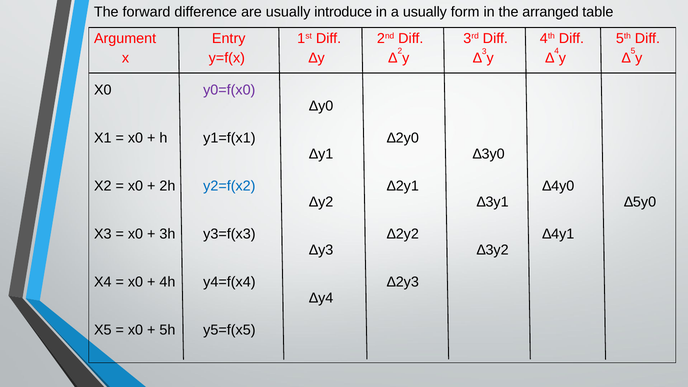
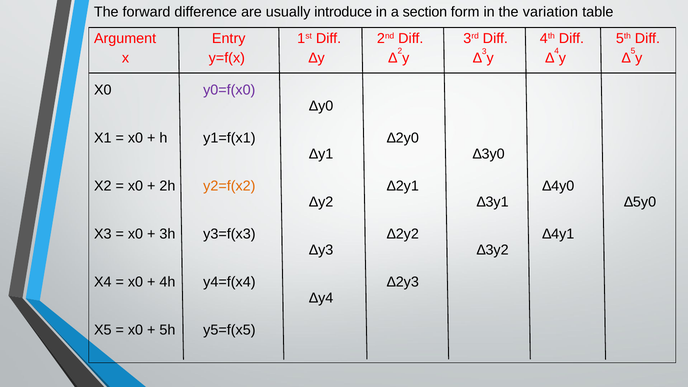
a usually: usually -> section
arranged: arranged -> variation
y2=f(x2 colour: blue -> orange
